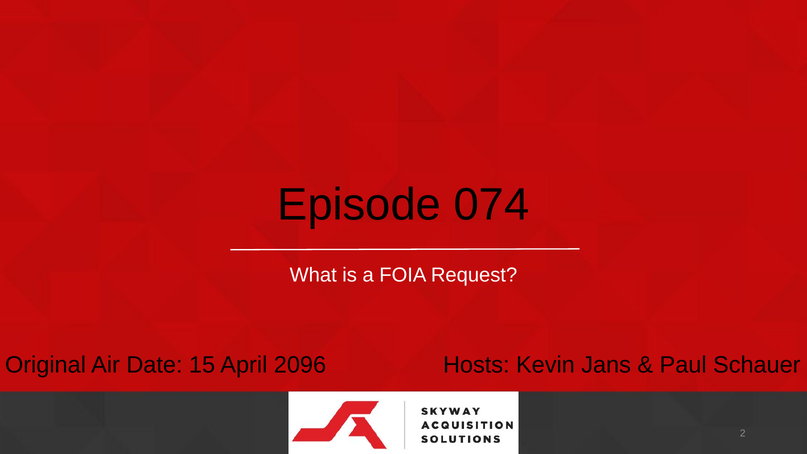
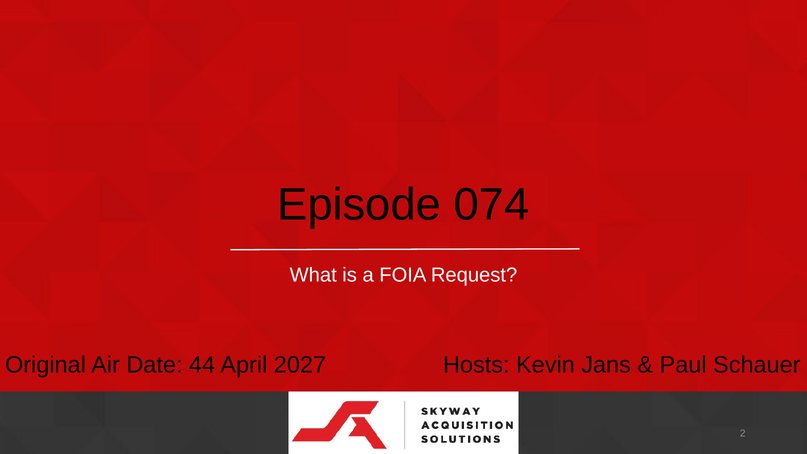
15: 15 -> 44
2096: 2096 -> 2027
